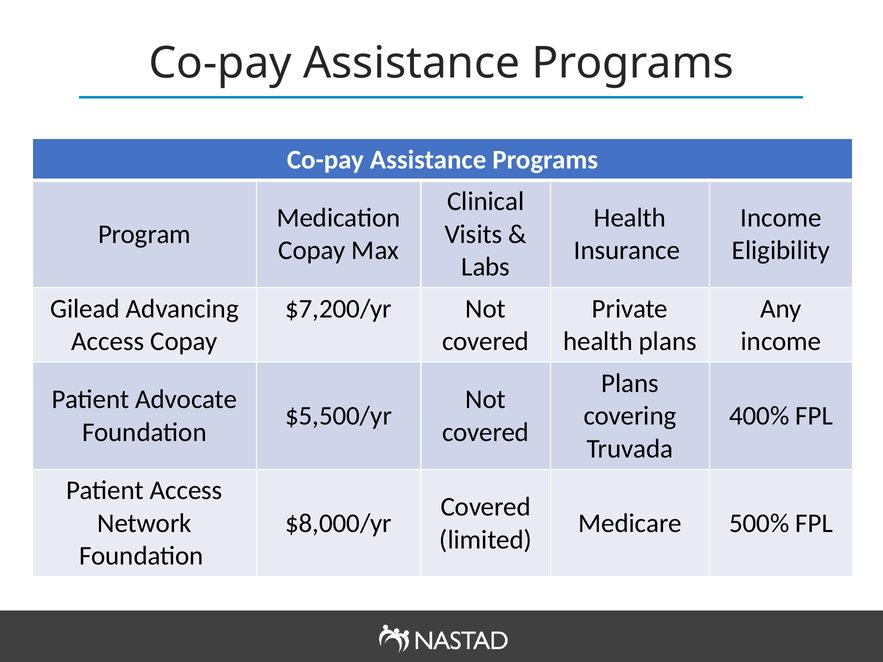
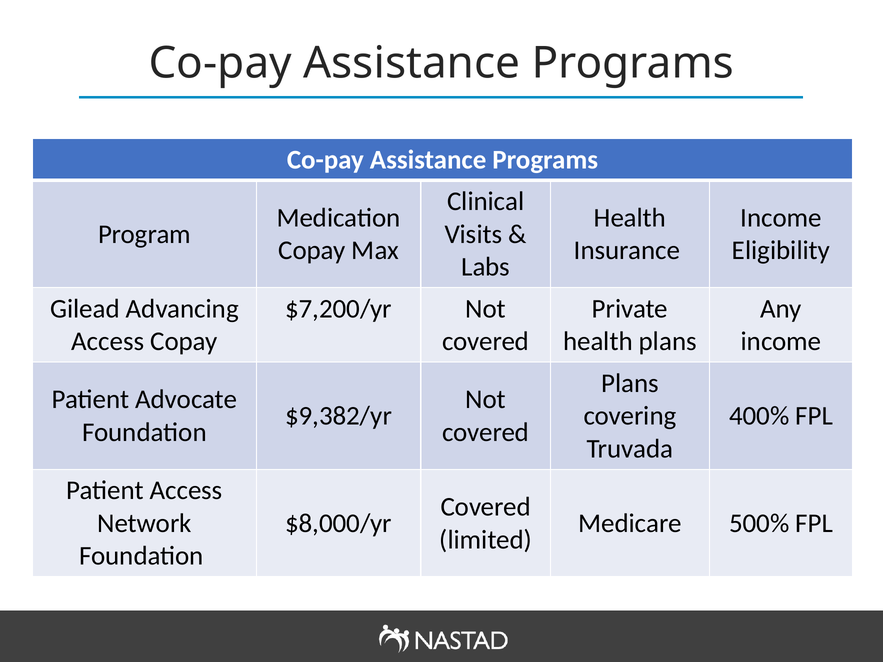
$5,500/yr: $5,500/yr -> $9,382/yr
